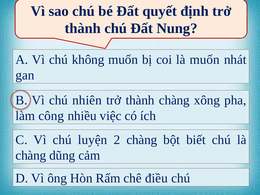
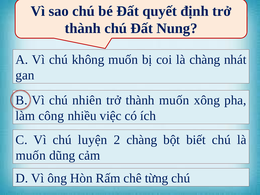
là muốn: muốn -> chàng
thành chàng: chàng -> muốn
chàng at (31, 155): chàng -> muốn
điều: điều -> từng
